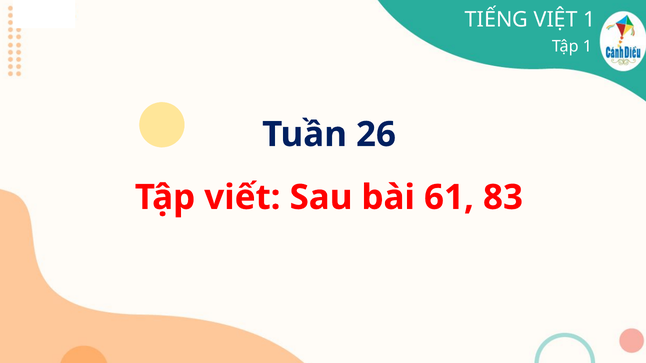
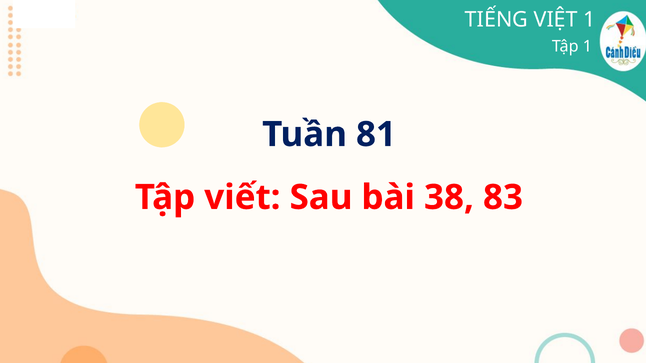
26: 26 -> 81
61: 61 -> 38
